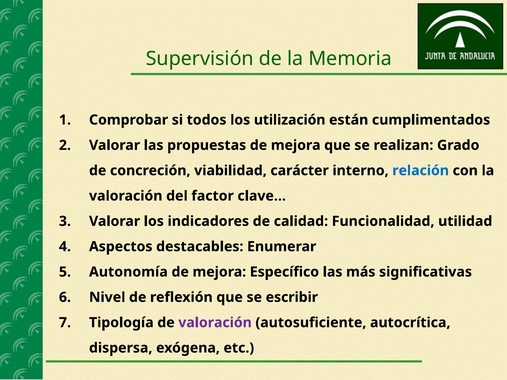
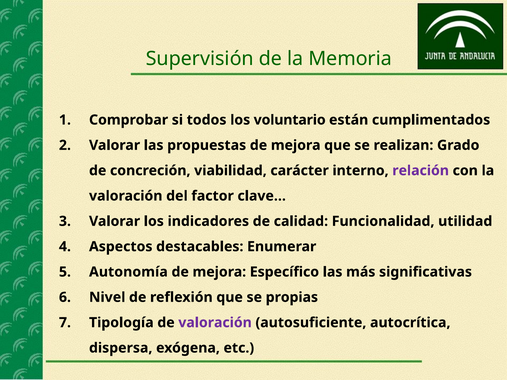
utilización: utilización -> voluntario
relación colour: blue -> purple
escribir: escribir -> propias
